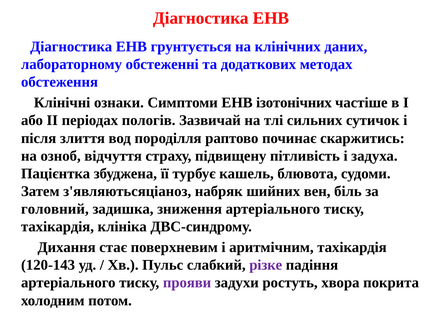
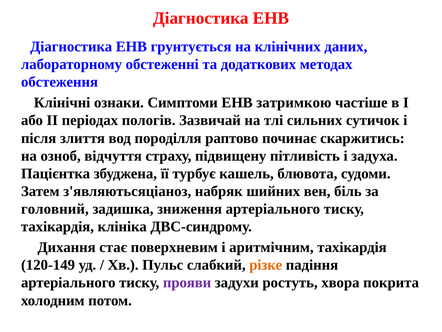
ізотонічних: ізотонічних -> затримкою
120-143: 120-143 -> 120-149
різке colour: purple -> orange
